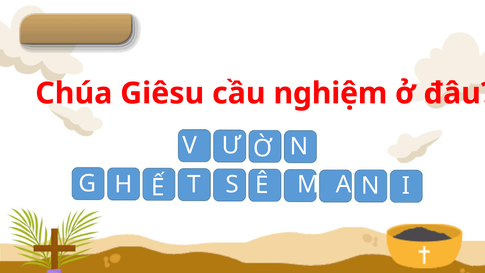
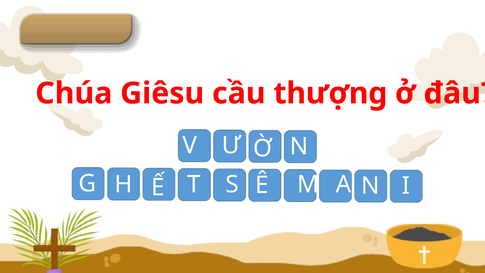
nghiệm: nghiệm -> thượng
